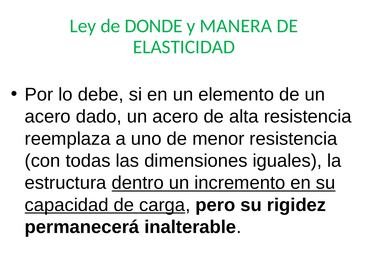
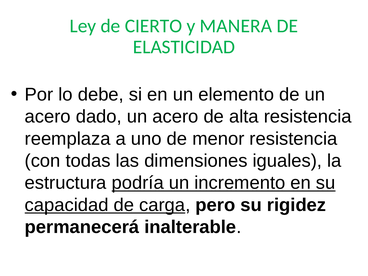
DONDE: DONDE -> CIERTO
dentro: dentro -> podría
